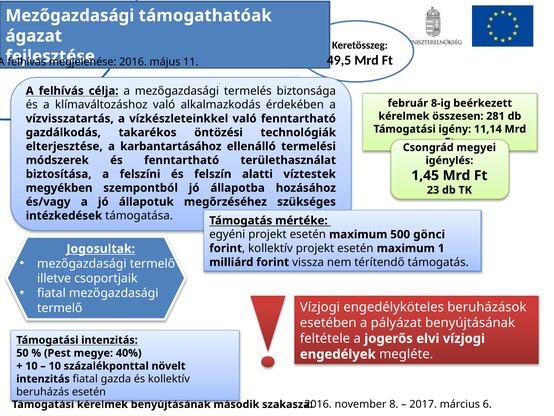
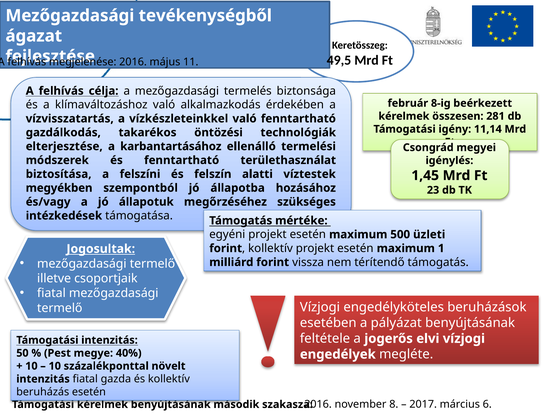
támogathatóak: támogathatóak -> tevékenységből
gönci: gönci -> üzleti
